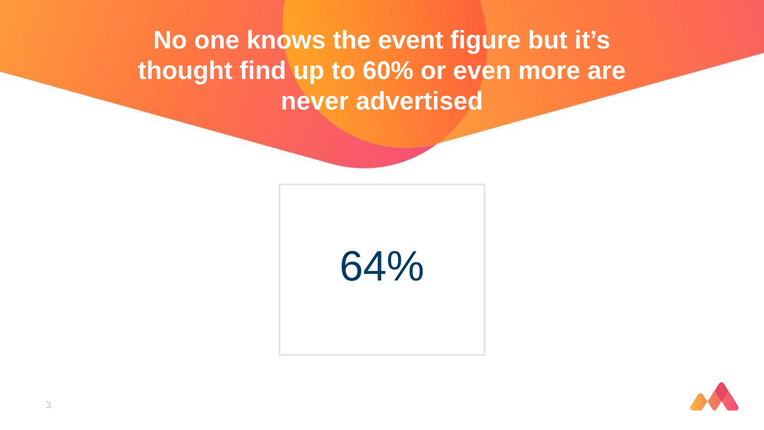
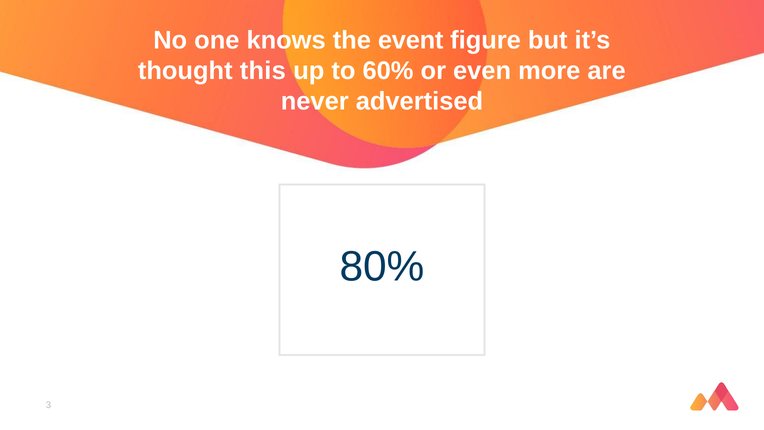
find: find -> this
64%: 64% -> 80%
